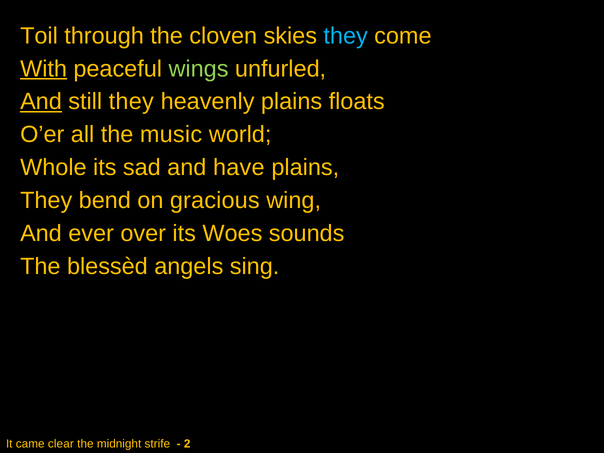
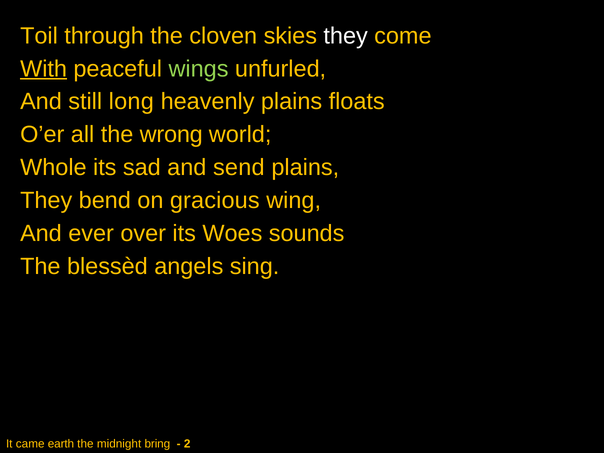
they at (346, 36) colour: light blue -> white
And at (41, 102) underline: present -> none
still they: they -> long
music: music -> wrong
have: have -> send
clear: clear -> earth
strife: strife -> bring
